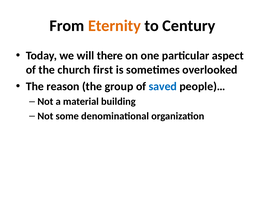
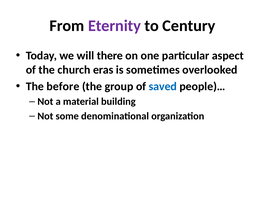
Eternity colour: orange -> purple
first: first -> eras
reason: reason -> before
